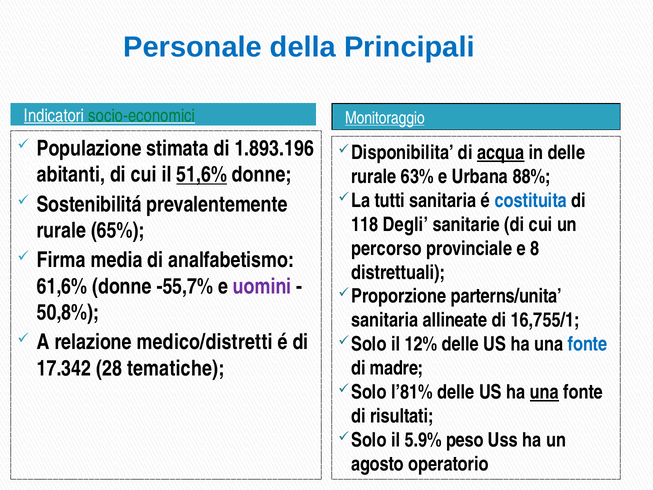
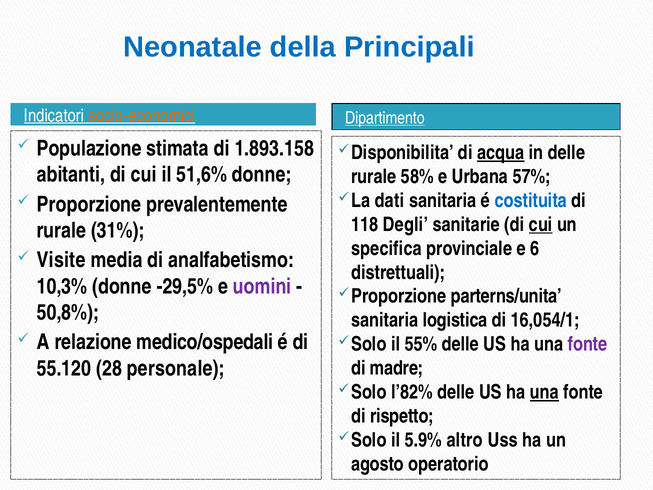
Personale: Personale -> Neonatale
socio-economici colour: green -> orange
Monitoraggio: Monitoraggio -> Dipartimento
1.893.196: 1.893.196 -> 1.893.158
51,6% underline: present -> none
63%: 63% -> 58%
88%: 88% -> 57%
tutti: tutti -> dati
Sostenibilitá: Sostenibilitá -> Proporzione
cui at (541, 224) underline: none -> present
65%: 65% -> 31%
percorso: percorso -> specifica
8: 8 -> 6
Firma: Firma -> Visite
61,6%: 61,6% -> 10,3%
-55,7%: -55,7% -> -29,5%
allineate: allineate -> logistica
16,755/1: 16,755/1 -> 16,054/1
medico/distretti: medico/distretti -> medico/ospedali
12%: 12% -> 55%
fonte at (588, 344) colour: blue -> purple
17.342: 17.342 -> 55.120
tematiche: tematiche -> personale
l’81%: l’81% -> l’82%
risultati: risultati -> rispetto
peso: peso -> altro
